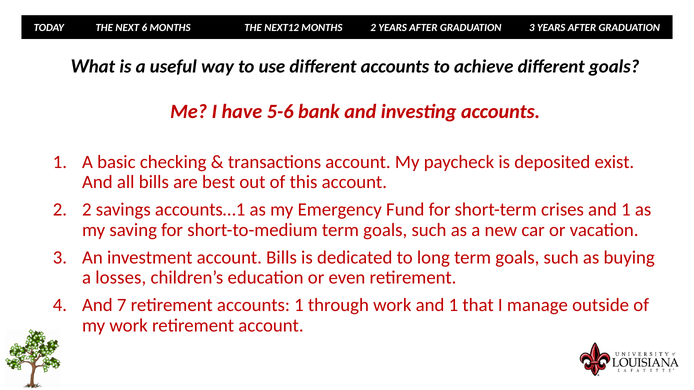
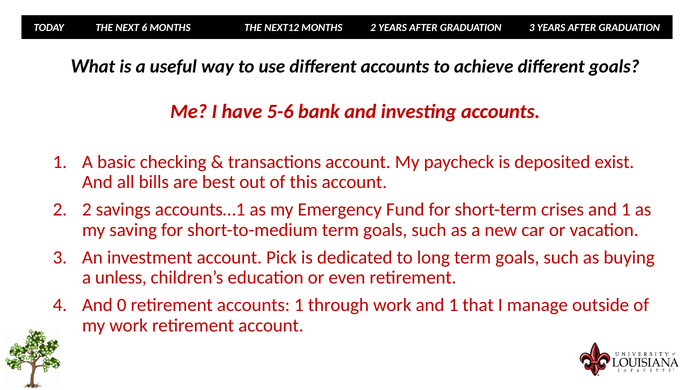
account Bills: Bills -> Pick
losses: losses -> unless
7: 7 -> 0
